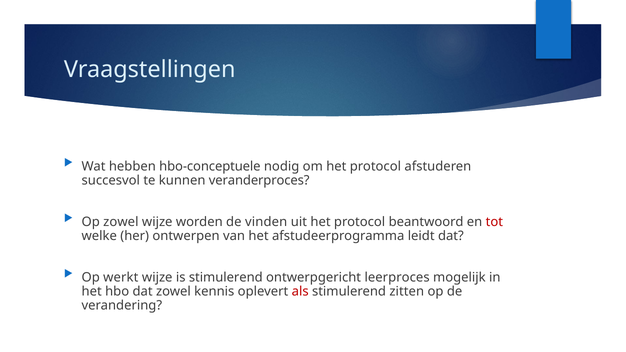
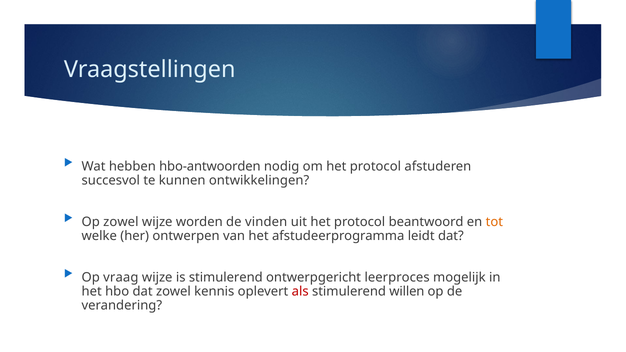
hbo-conceptuele: hbo-conceptuele -> hbo-antwoorden
veranderproces: veranderproces -> ontwikkelingen
tot colour: red -> orange
werkt: werkt -> vraag
zitten: zitten -> willen
